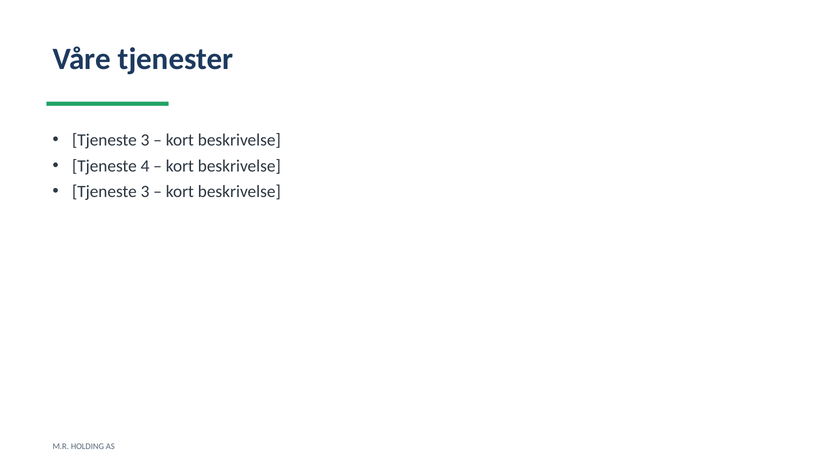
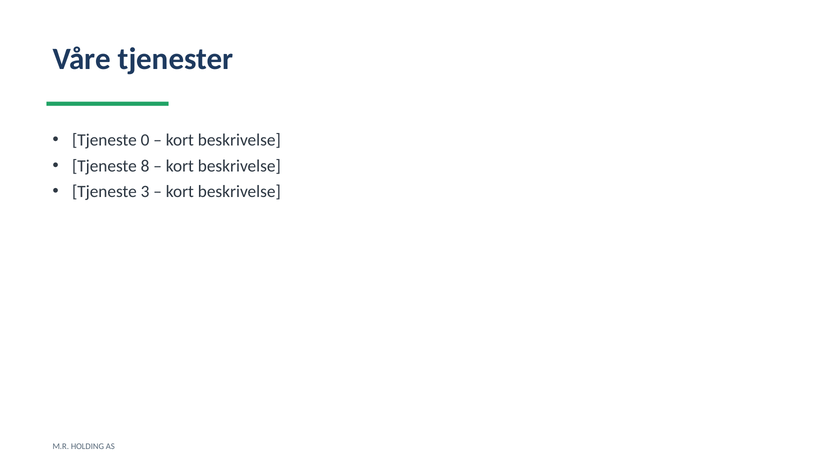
3 at (145, 140): 3 -> 0
4: 4 -> 8
